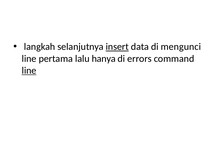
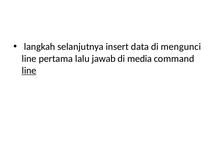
insert underline: present -> none
hanya: hanya -> jawab
errors: errors -> media
